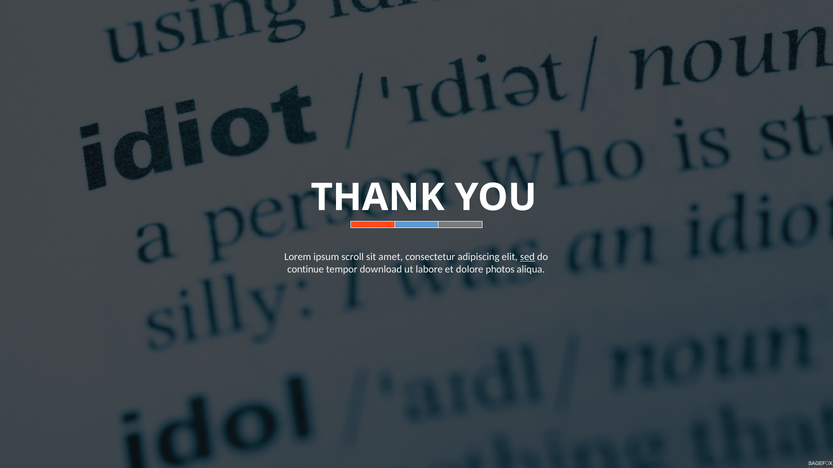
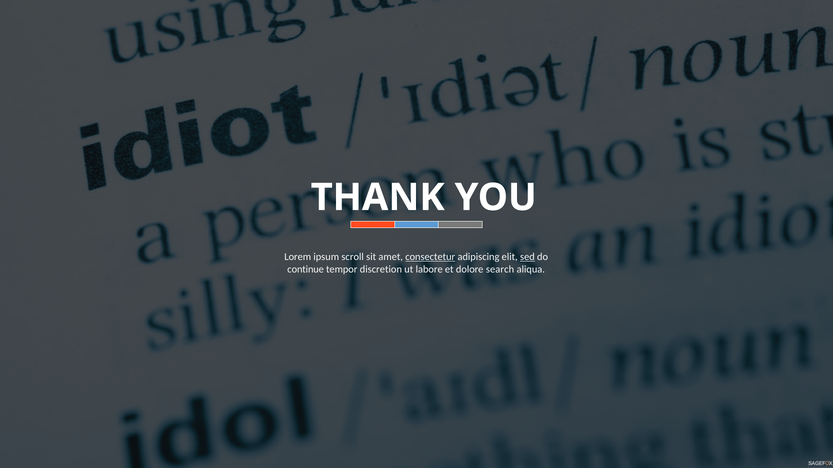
consectetur underline: none -> present
download: download -> discretion
photos: photos -> search
